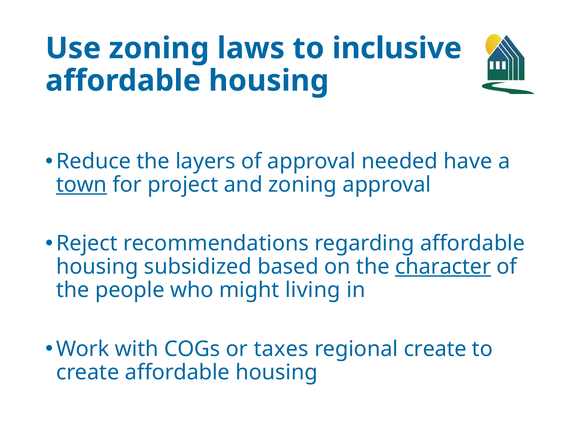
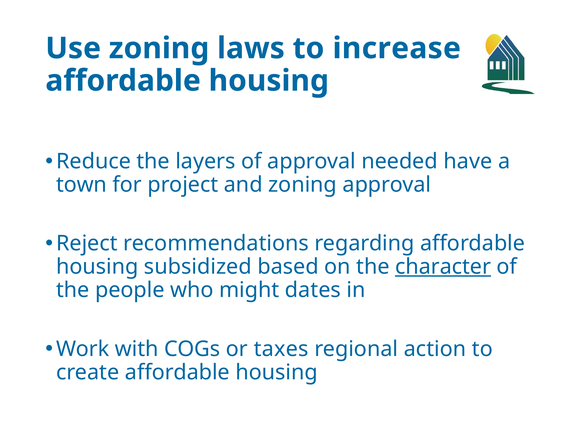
inclusive: inclusive -> increase
town underline: present -> none
living: living -> dates
regional create: create -> action
